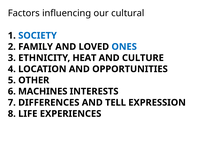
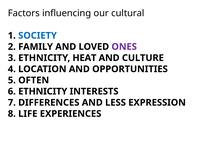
ONES colour: blue -> purple
OTHER: OTHER -> OFTEN
6 MACHINES: MACHINES -> ETHNICITY
TELL: TELL -> LESS
